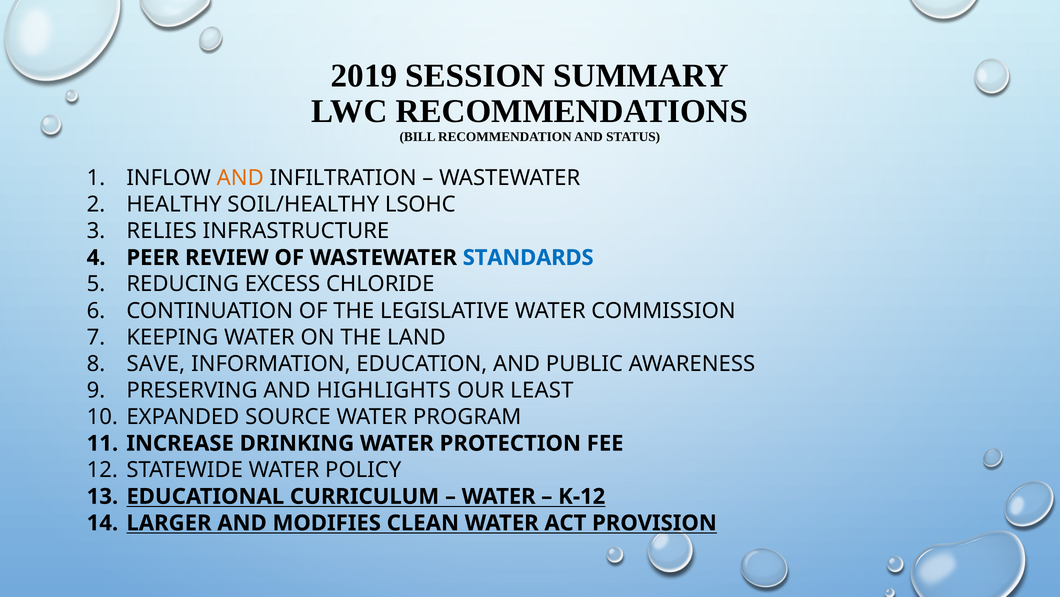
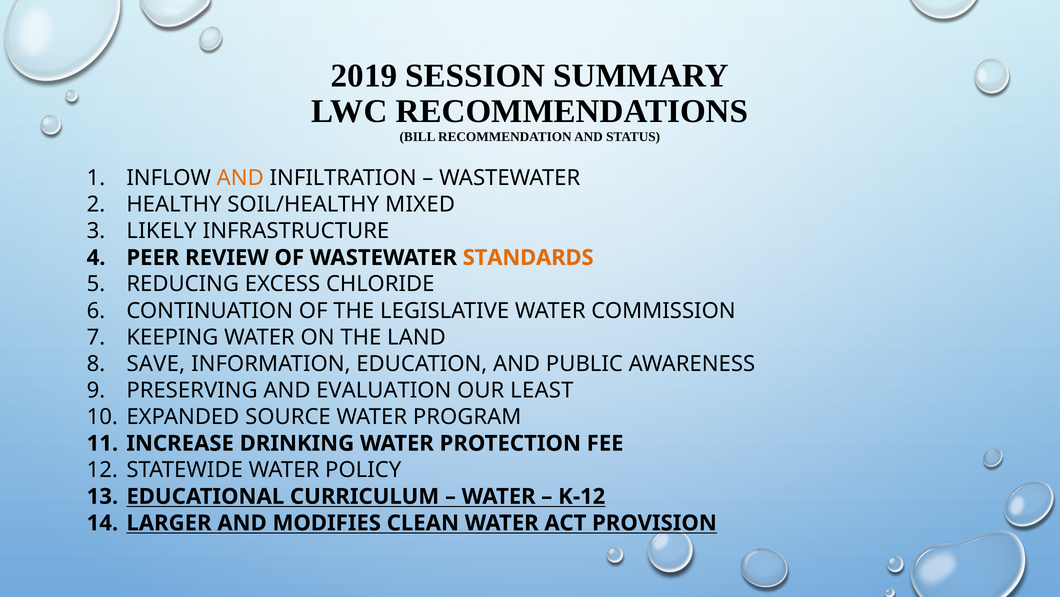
LSOHC: LSOHC -> MIXED
RELIES: RELIES -> LIKELY
STANDARDS colour: blue -> orange
HIGHLIGHTS: HIGHLIGHTS -> EVALUATION
